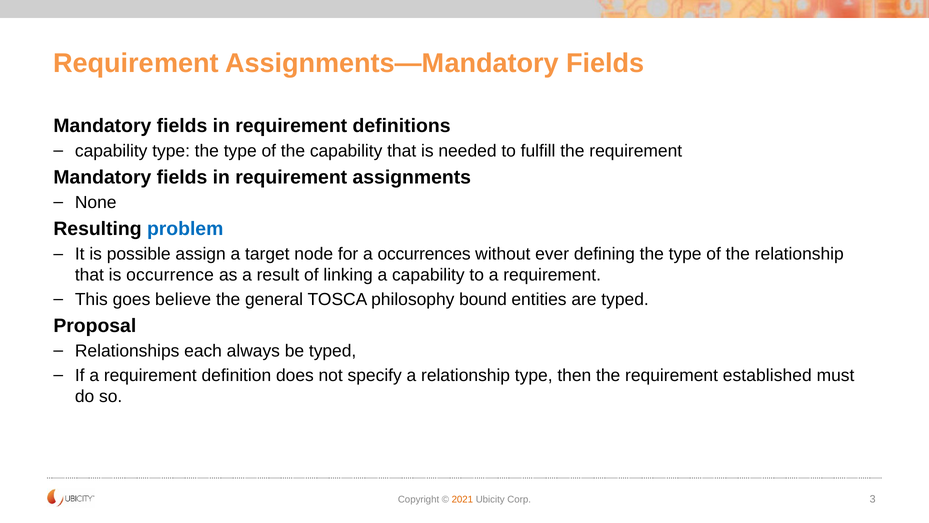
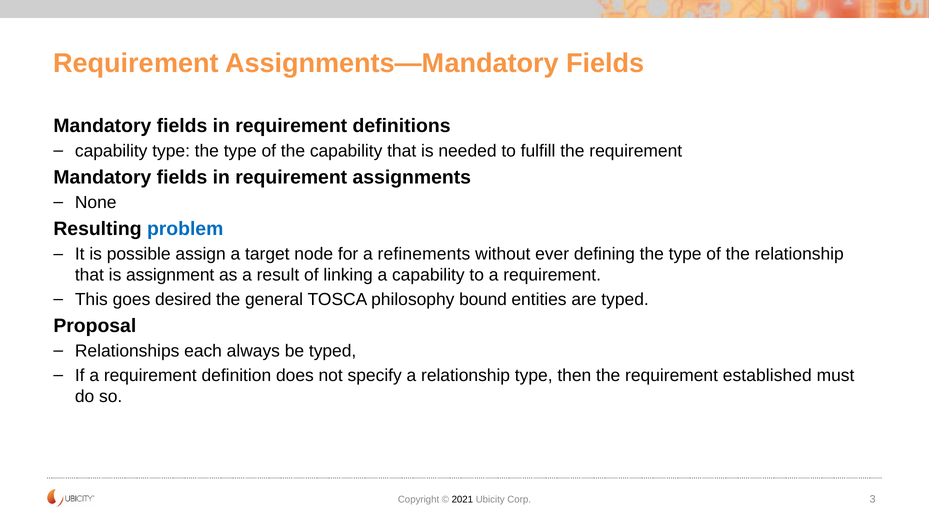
occurrences: occurrences -> refinements
occurrence: occurrence -> assignment
believe: believe -> desired
2021 colour: orange -> black
